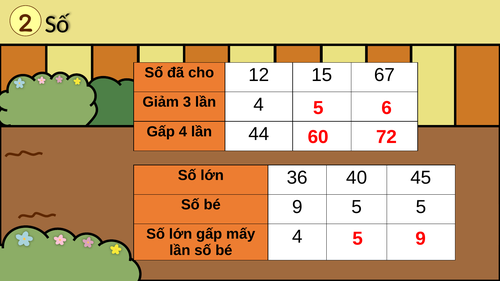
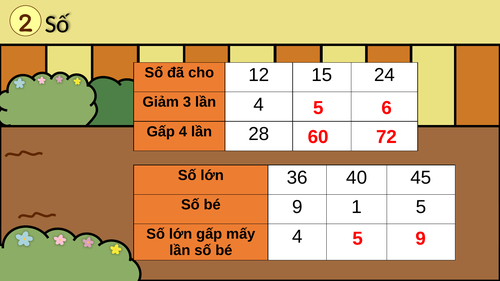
67: 67 -> 24
44: 44 -> 28
9 5: 5 -> 1
